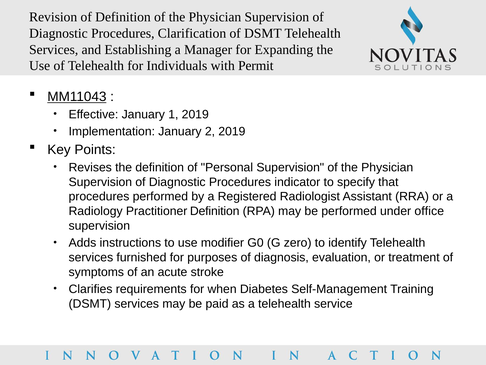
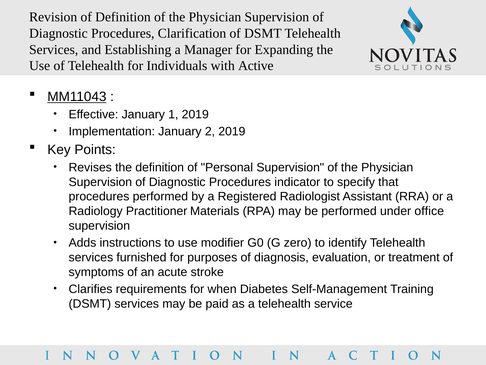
Permit: Permit -> Active
Practitioner Definition: Definition -> Materials
